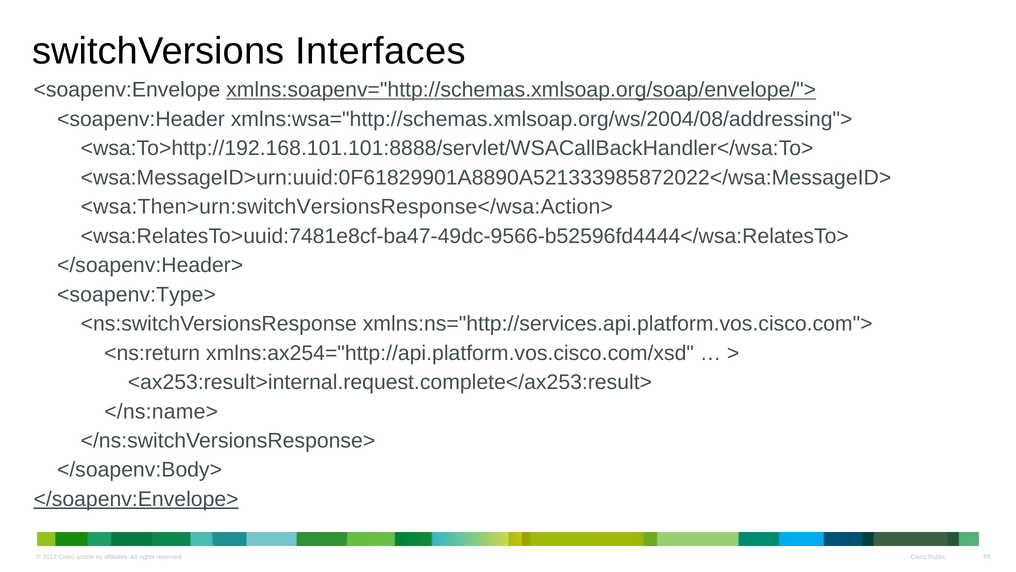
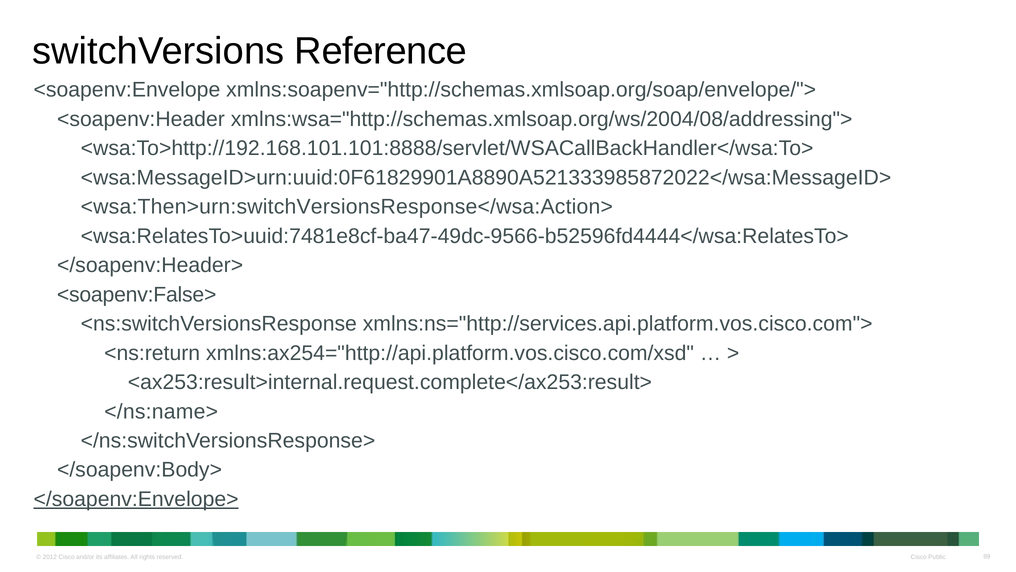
Interfaces: Interfaces -> Reference
xmlns:soapenv="http://schemas.xmlsoap.org/soap/envelope/"> underline: present -> none
<soapenv:Type>: <soapenv:Type> -> <soapenv:False>
